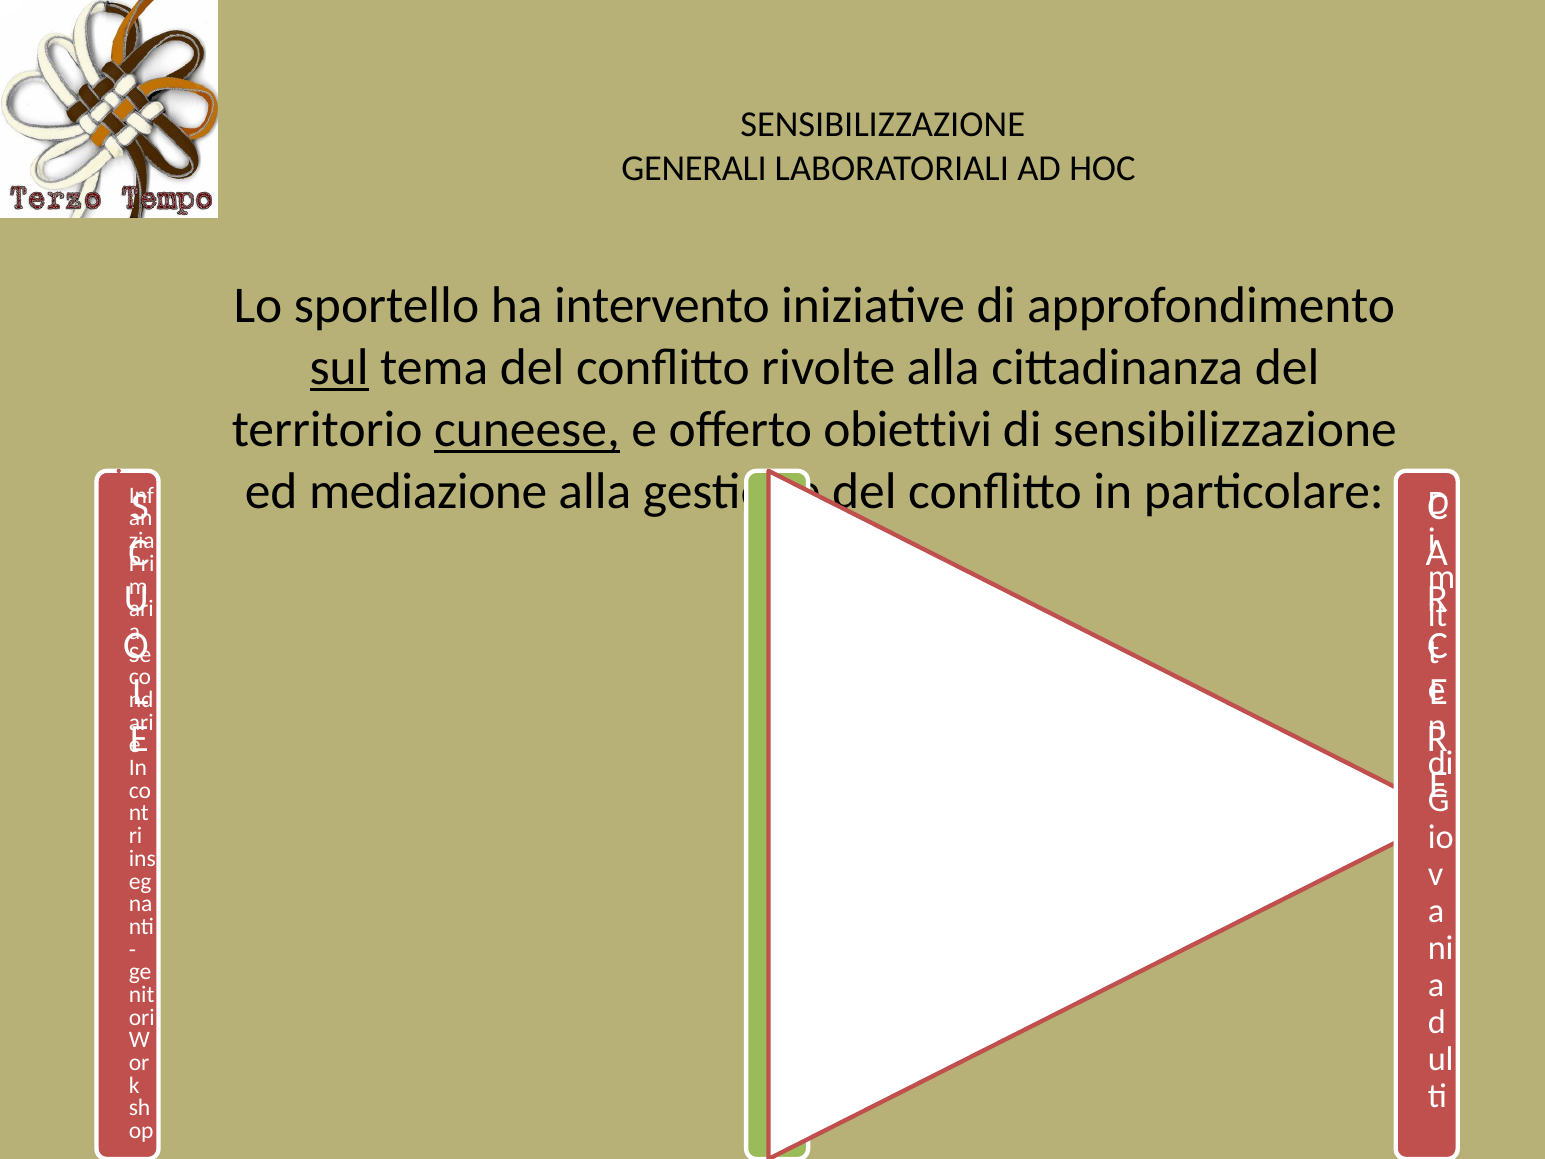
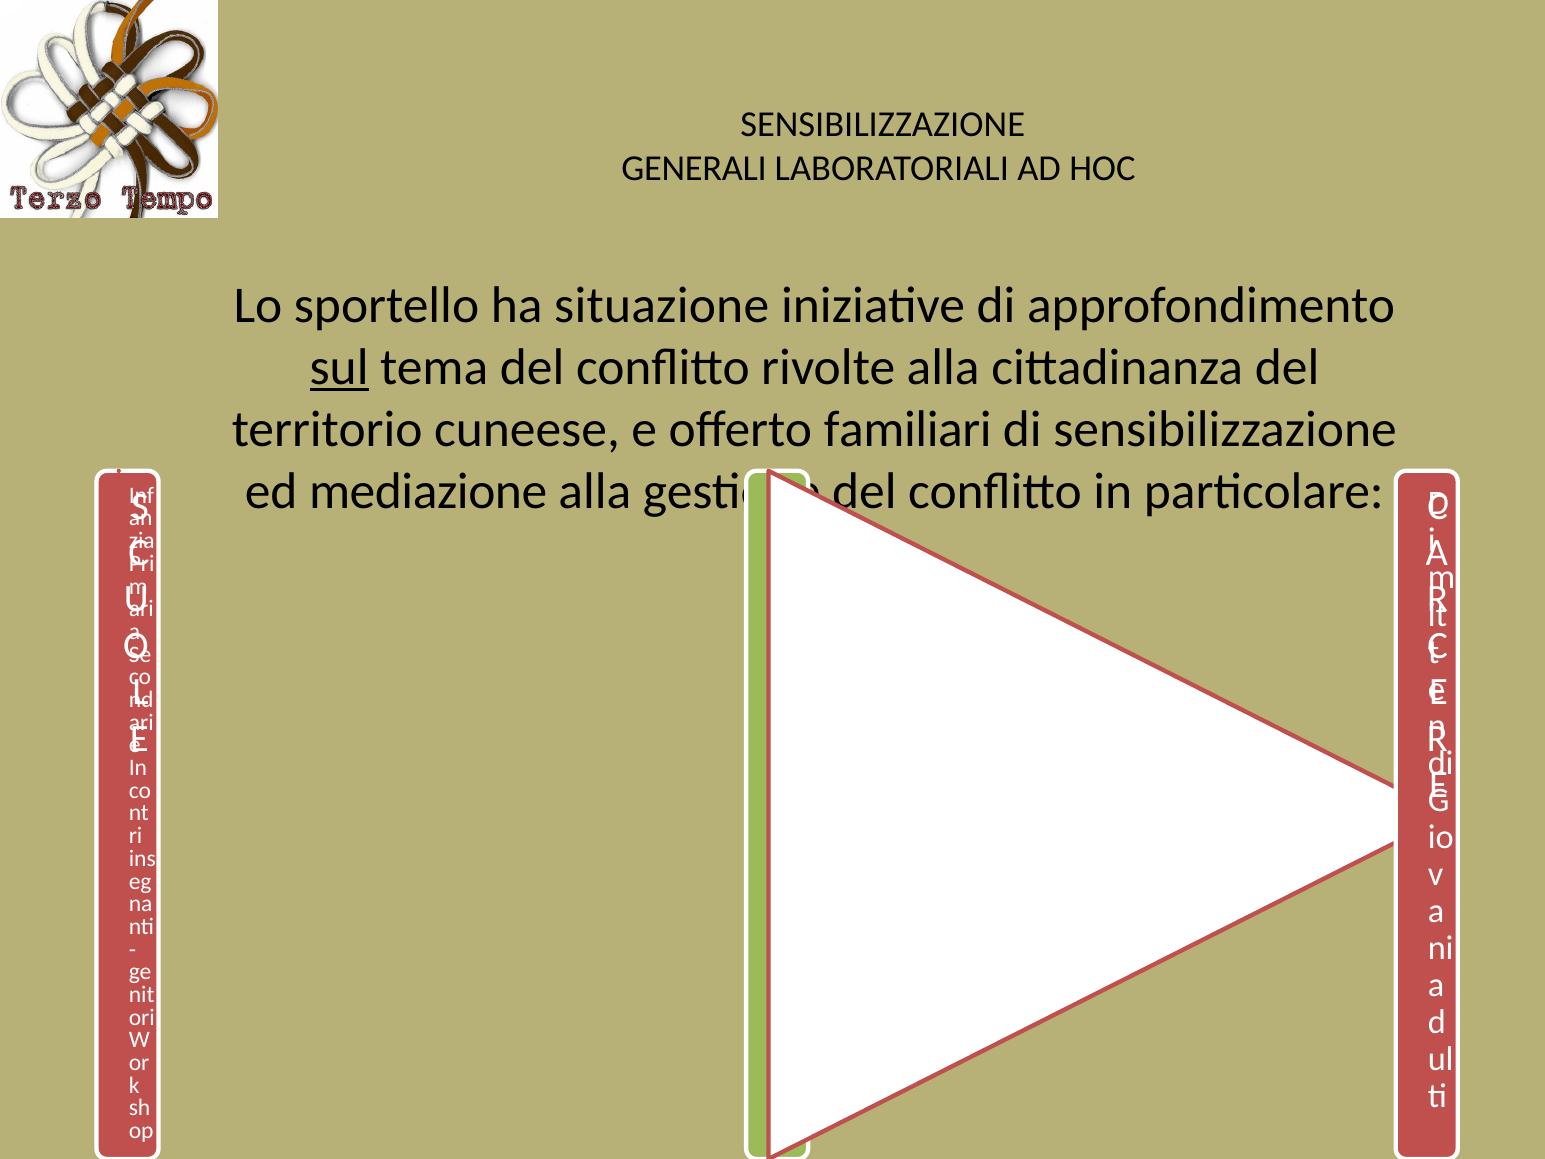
intervento: intervento -> situazione
cuneese underline: present -> none
obiettivi: obiettivi -> familiari
